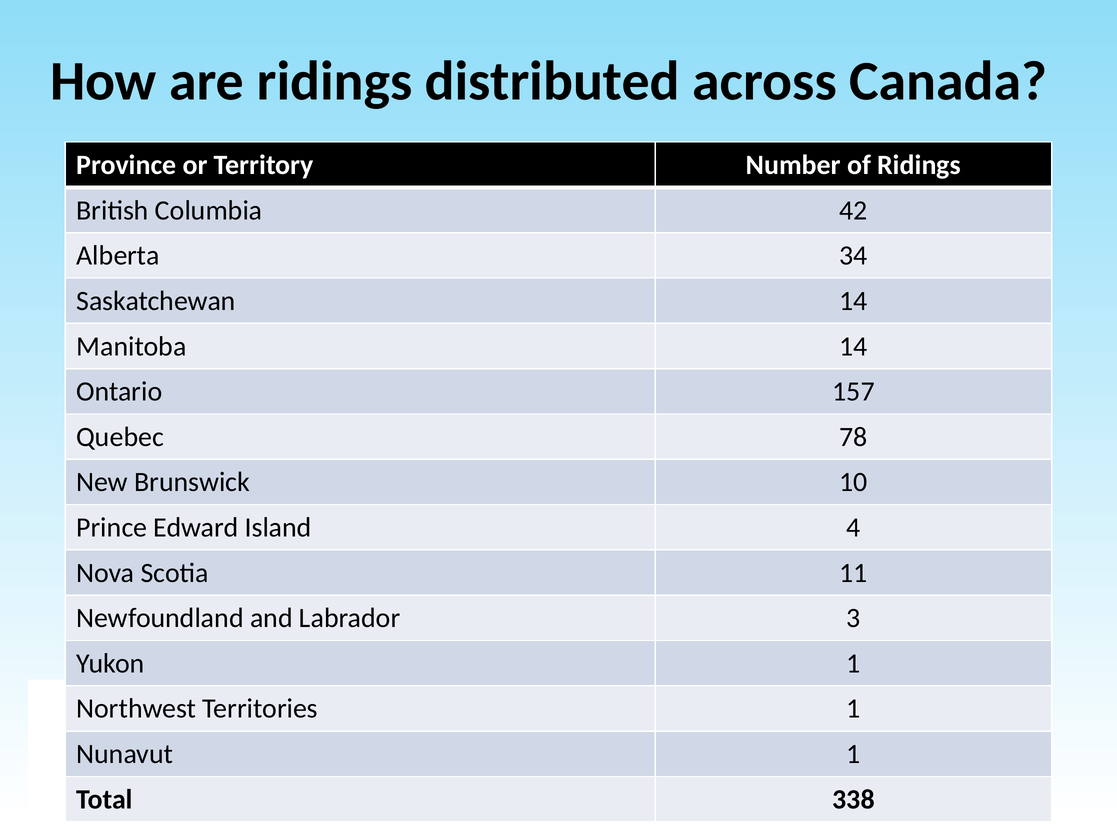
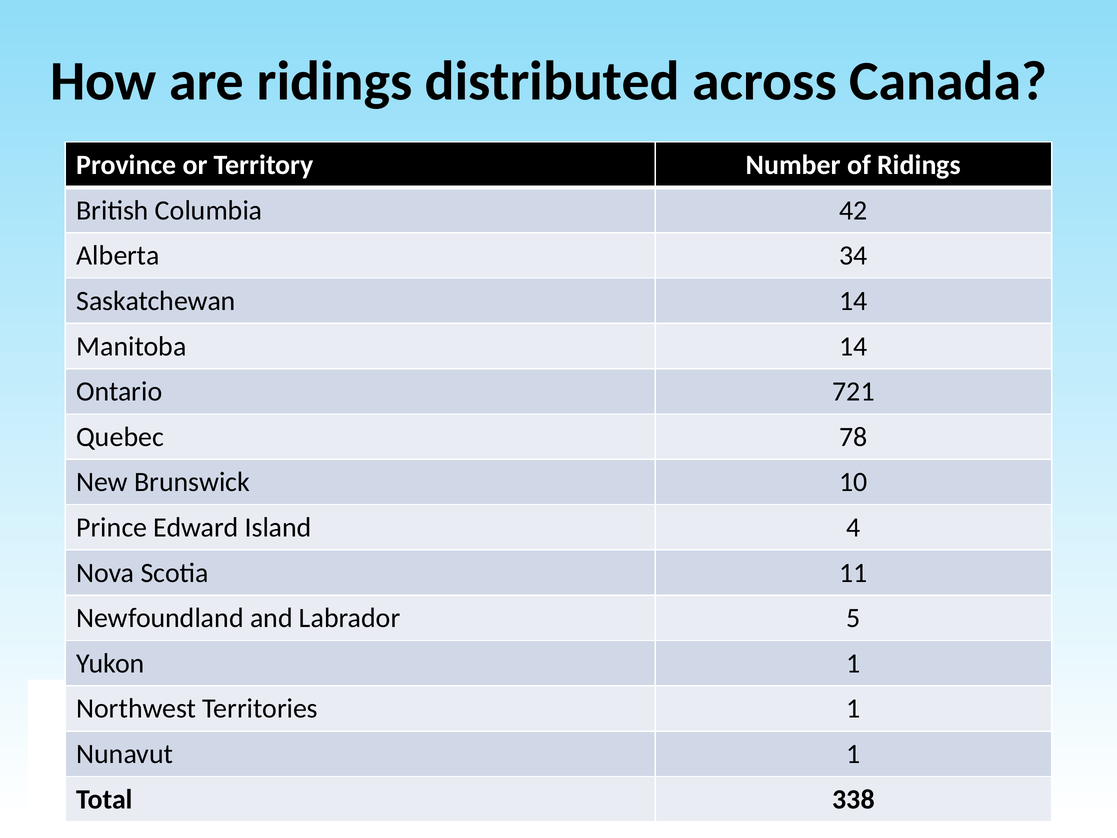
157: 157 -> 721
3: 3 -> 5
